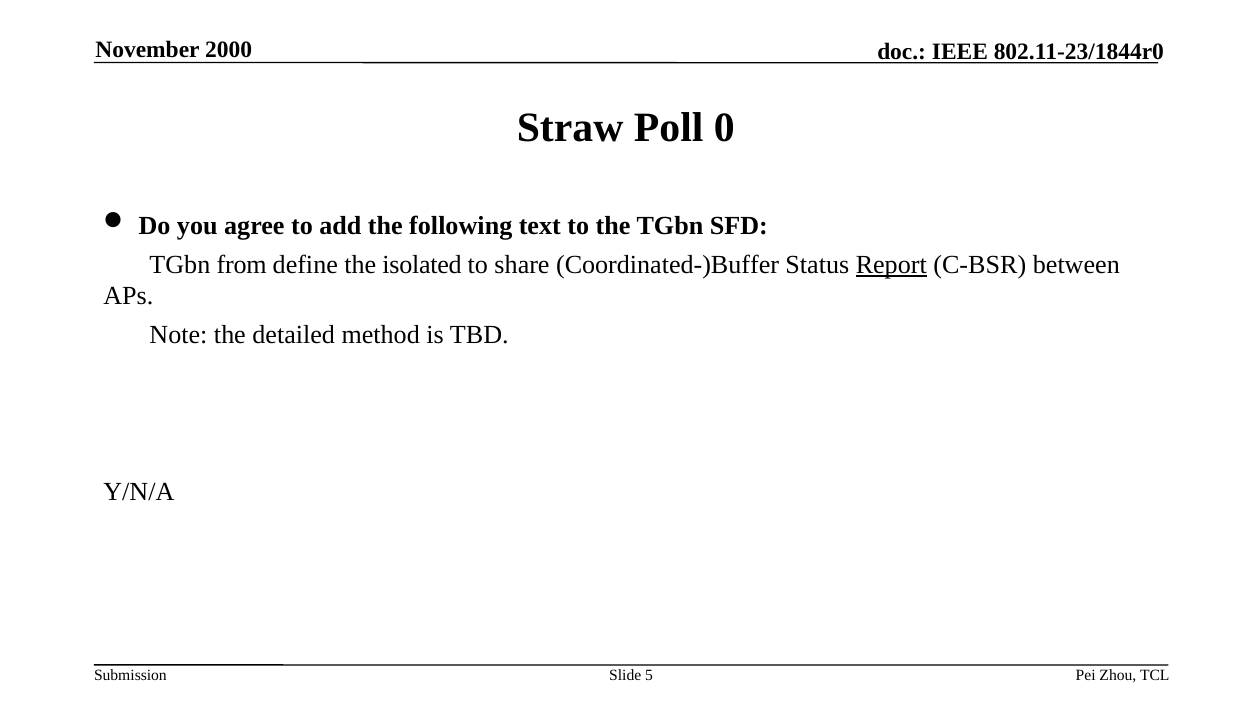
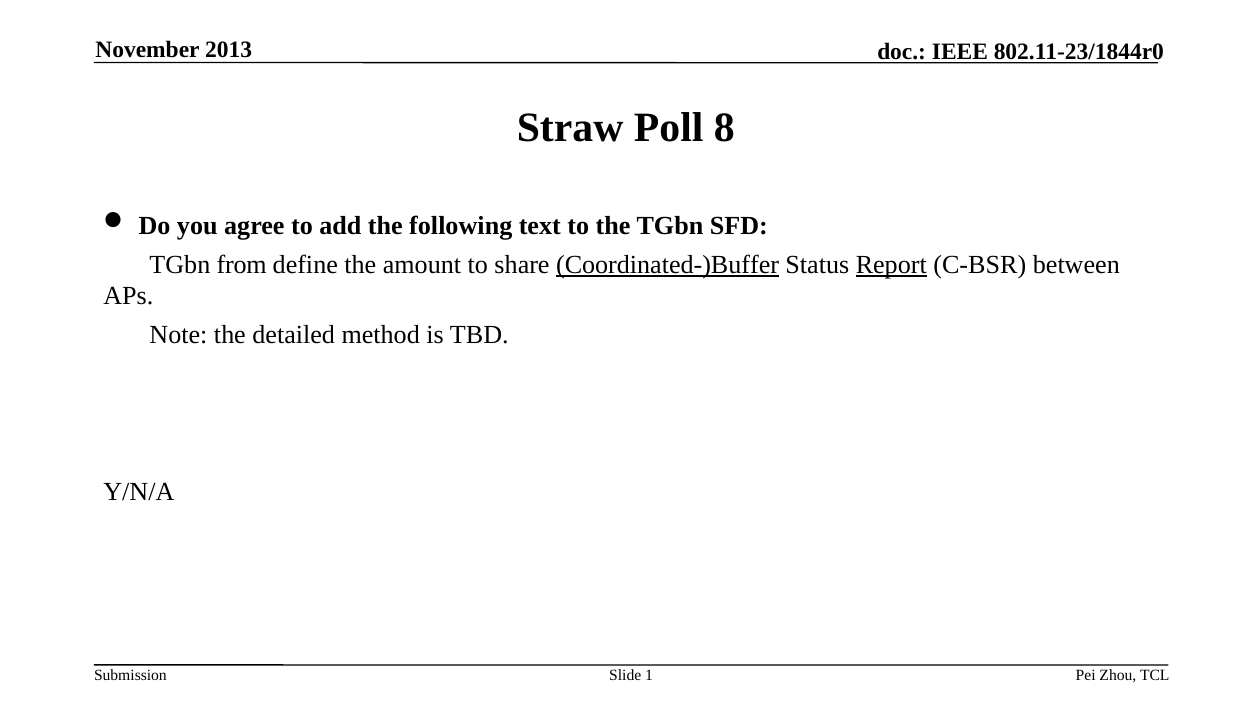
2000: 2000 -> 2013
0: 0 -> 8
isolated: isolated -> amount
Coordinated-)Buffer underline: none -> present
5: 5 -> 1
